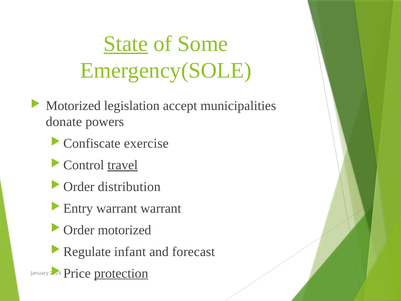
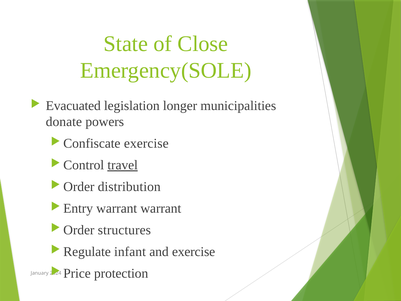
State underline: present -> none
Some: Some -> Close
Motorized at (73, 106): Motorized -> Evacuated
accept: accept -> longer
motorized at (124, 230): motorized -> structures
and forecast: forecast -> exercise
protection underline: present -> none
